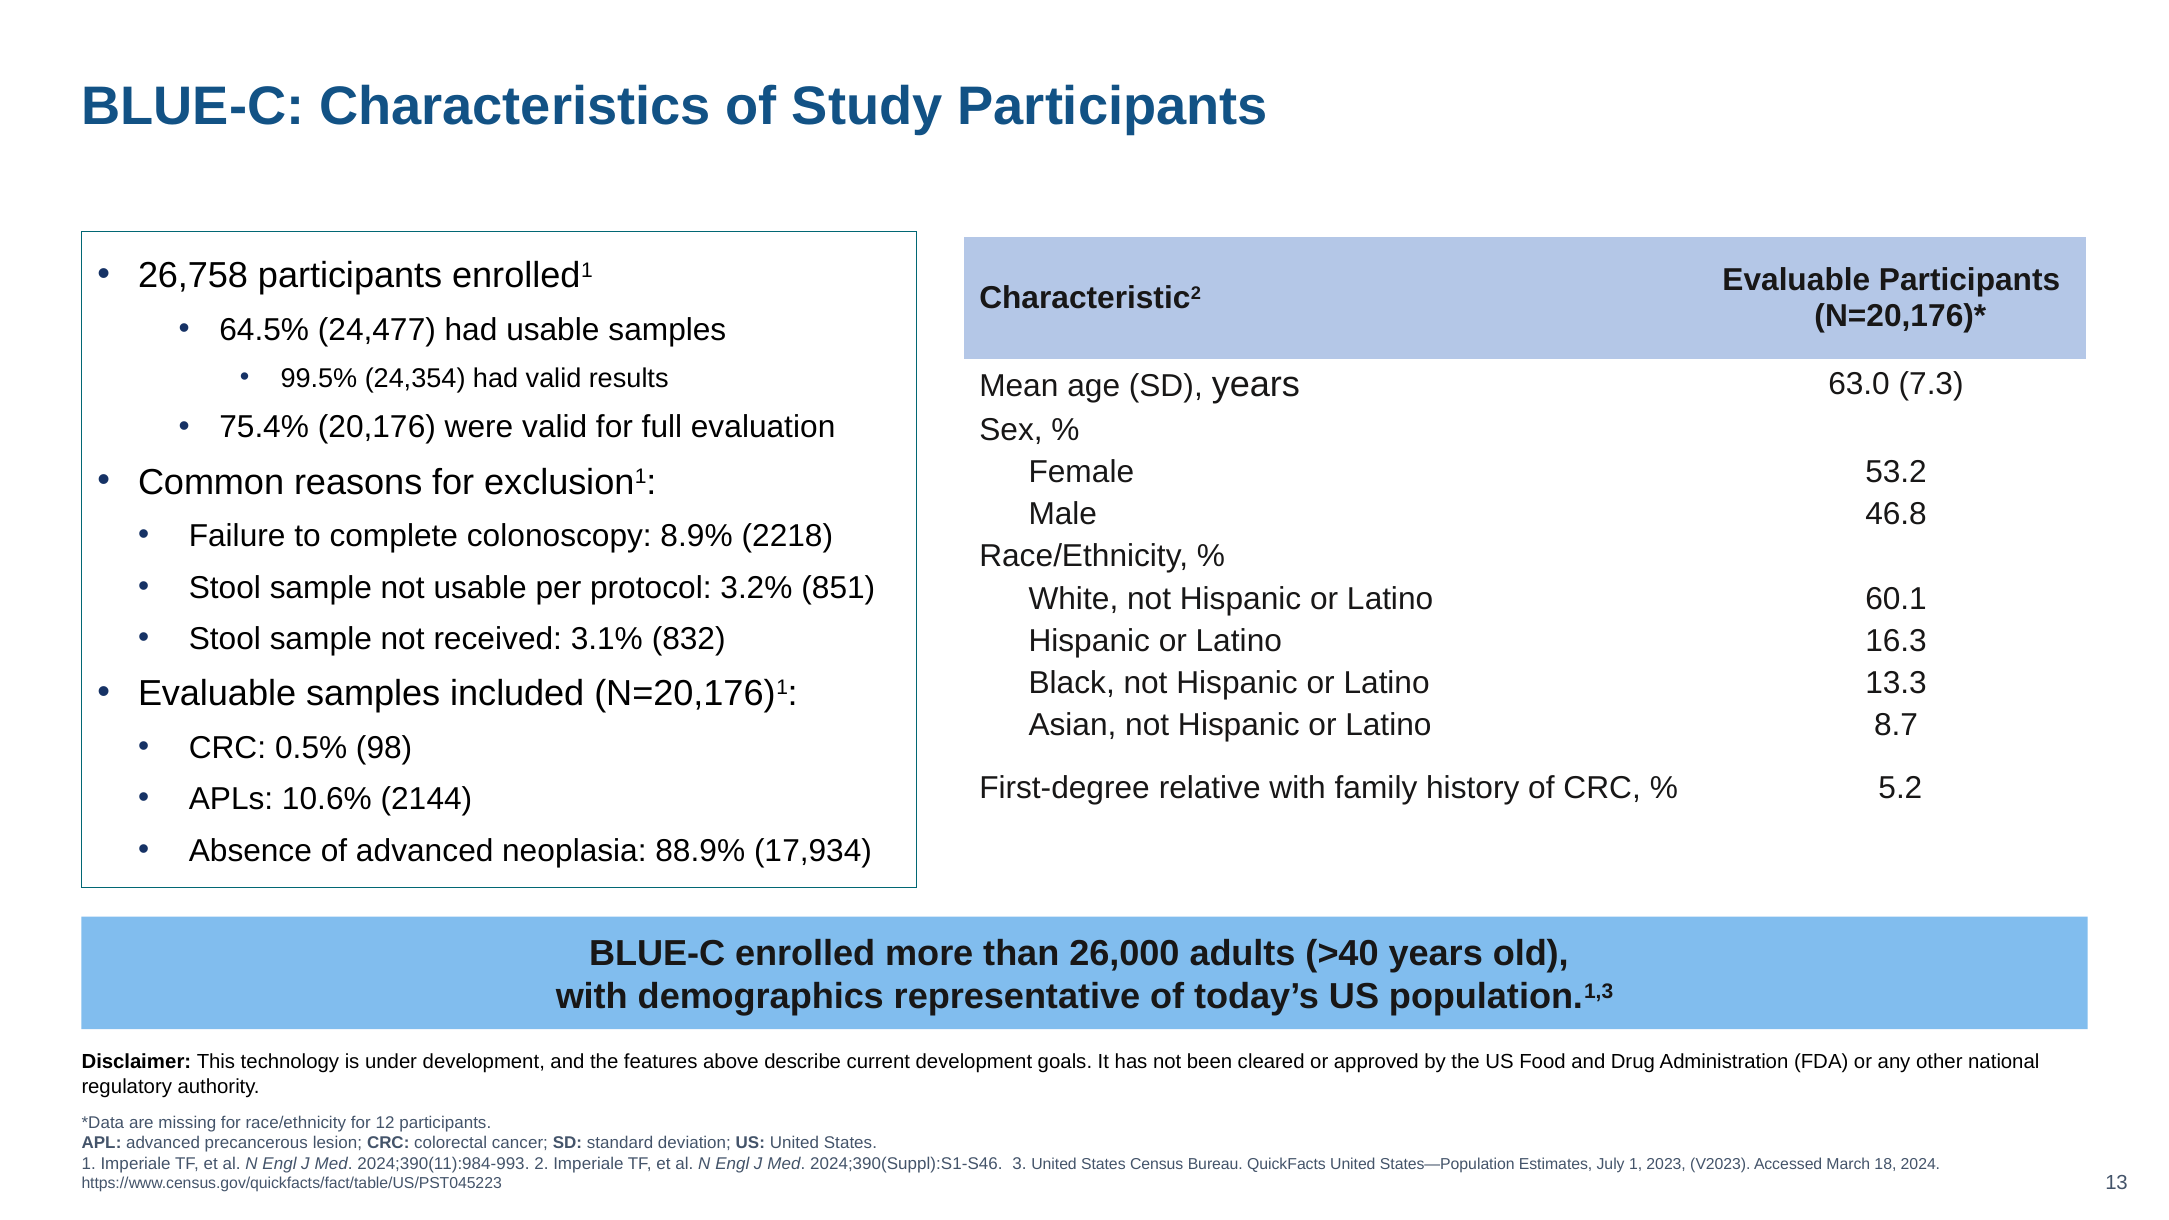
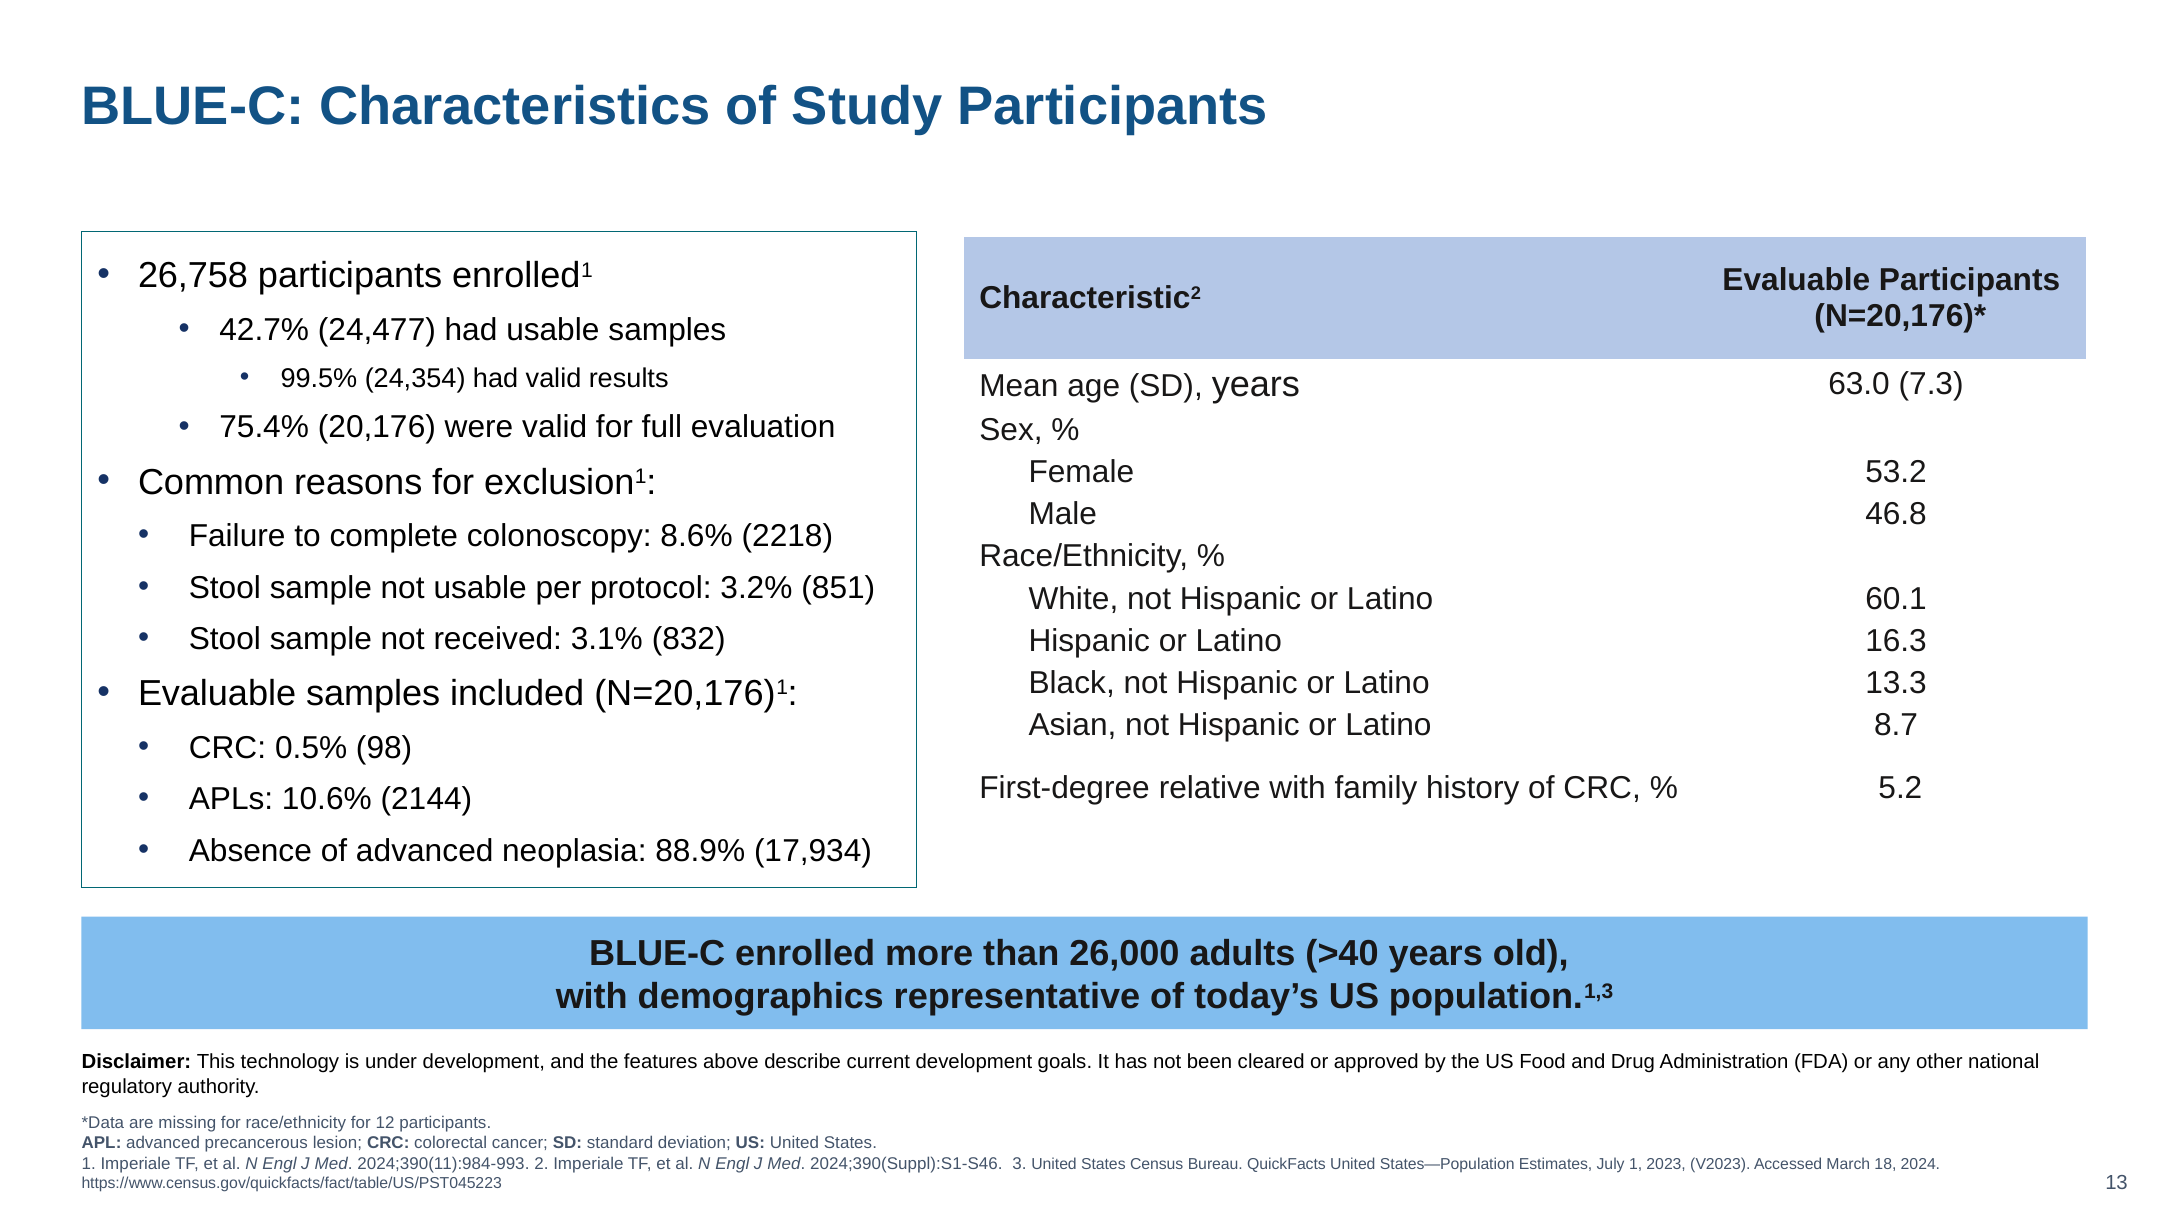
64.5%: 64.5% -> 42.7%
8.9%: 8.9% -> 8.6%
